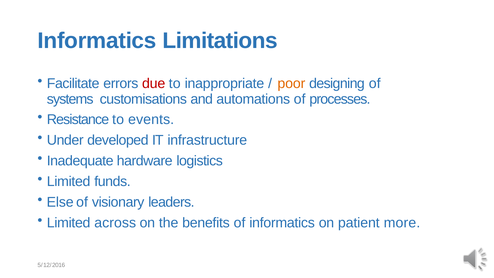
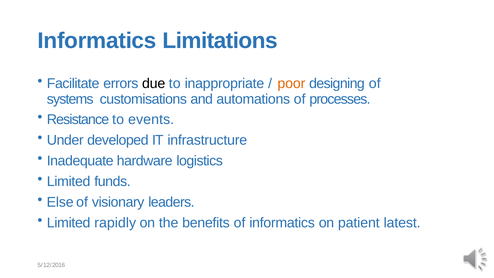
due colour: red -> black
across: across -> rapidly
more: more -> latest
